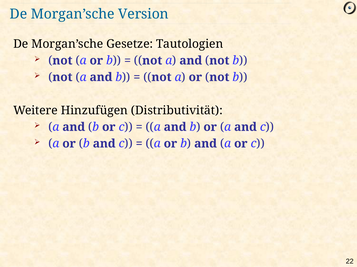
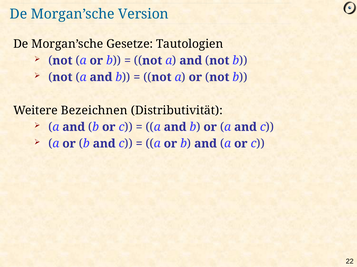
Hinzufügen: Hinzufügen -> Bezeichnen
